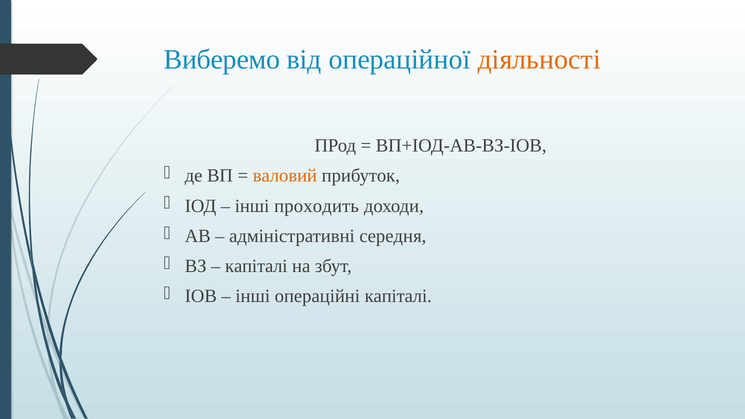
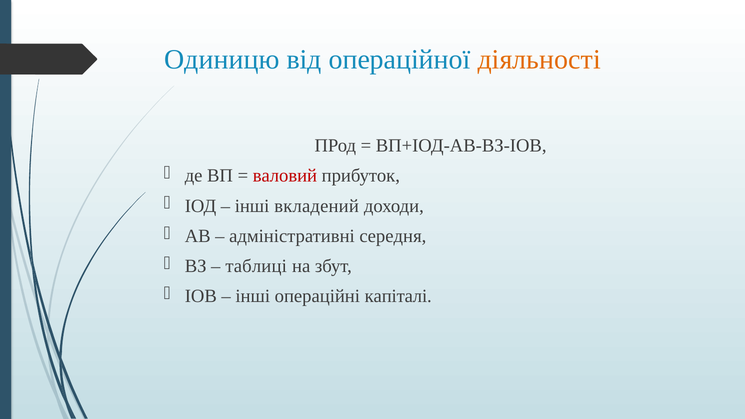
Виберемо: Виберемо -> Одиницю
валовий colour: orange -> red
проходить: проходить -> вкладений
капіталі at (256, 266): капіталі -> таблиці
